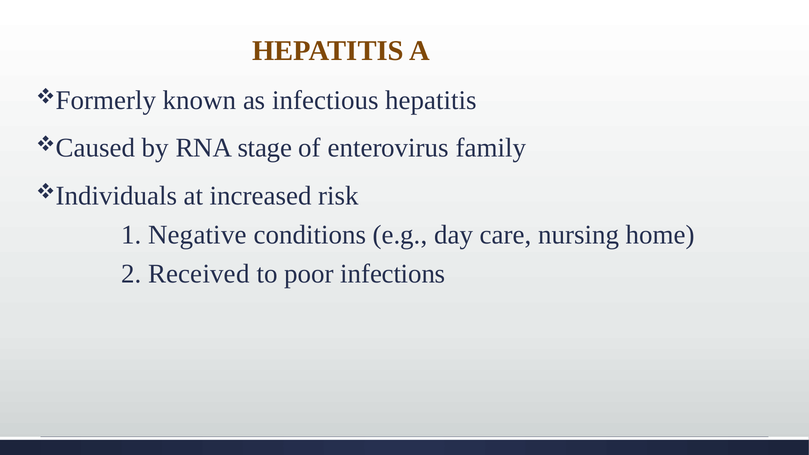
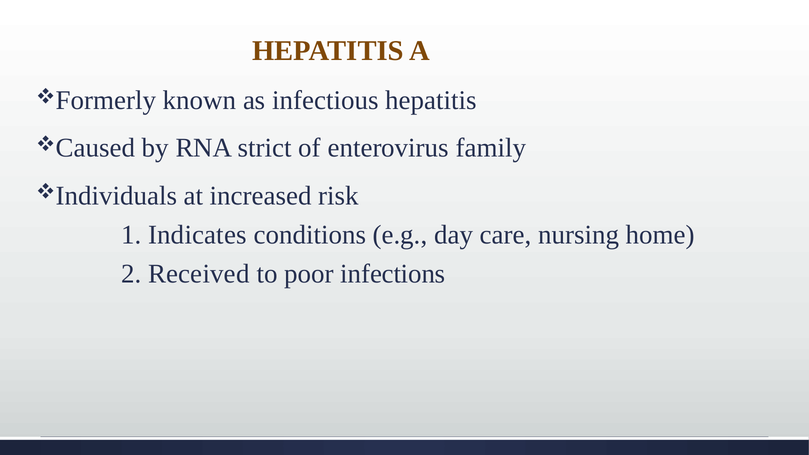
stage: stage -> strict
Negative: Negative -> Indicates
